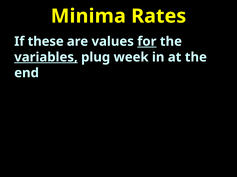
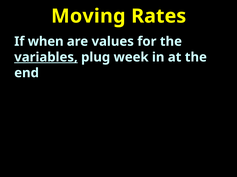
Minima: Minima -> Moving
these: these -> when
for underline: present -> none
